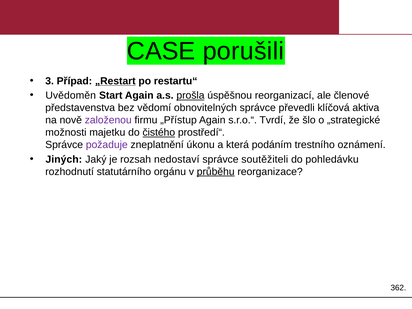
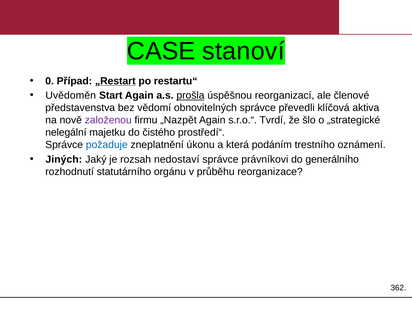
porušili: porušili -> stanoví
3: 3 -> 0
„Přístup: „Přístup -> „Nazpět
možnosti: možnosti -> nelegální
čistého underline: present -> none
požaduje colour: purple -> blue
soutěžiteli: soutěžiteli -> právníkovi
pohledávku: pohledávku -> generálního
průběhu underline: present -> none
